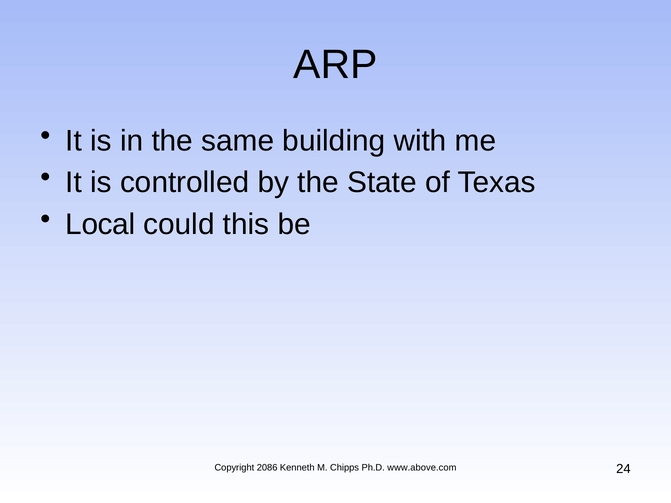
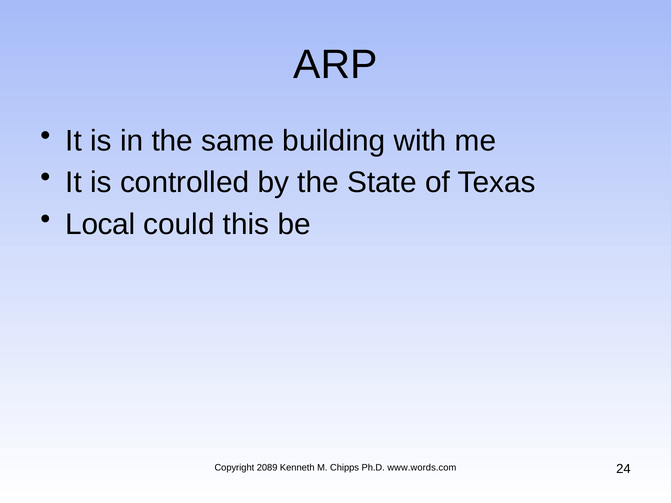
2086: 2086 -> 2089
www.above.com: www.above.com -> www.words.com
